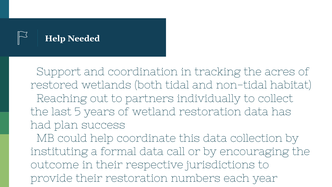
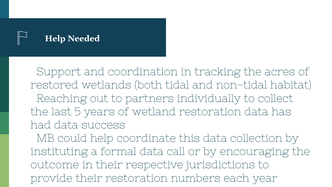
had plan: plan -> data
